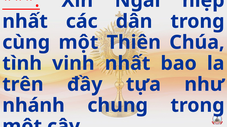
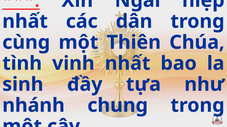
trên: trên -> sinh
